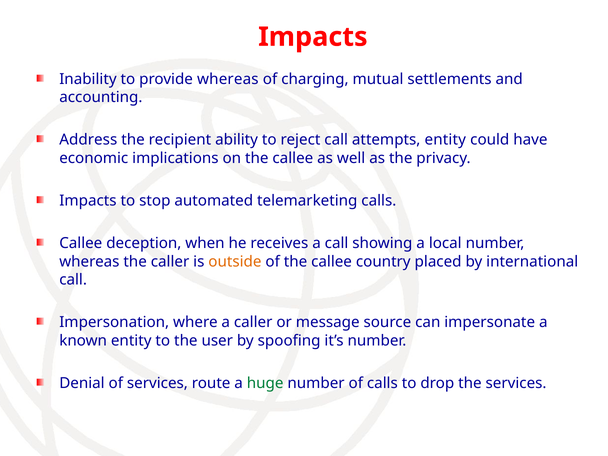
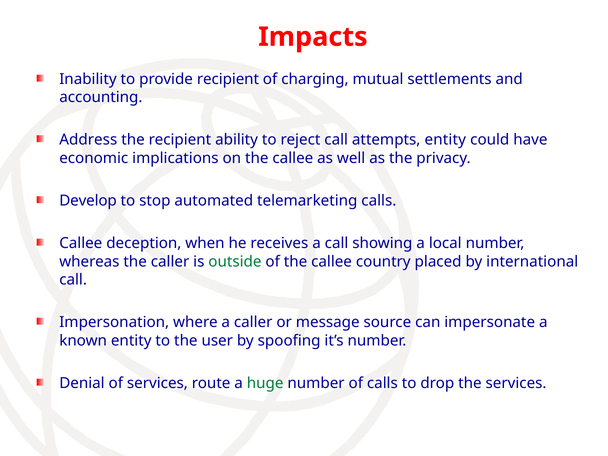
provide whereas: whereas -> recipient
Impacts at (88, 201): Impacts -> Develop
outside colour: orange -> green
